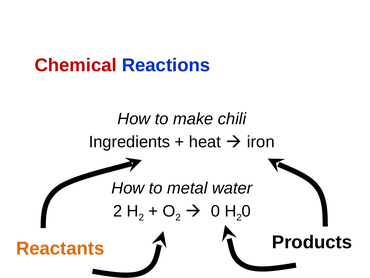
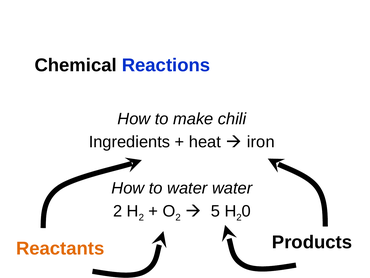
Chemical colour: red -> black
to metal: metal -> water
0 at (215, 211): 0 -> 5
